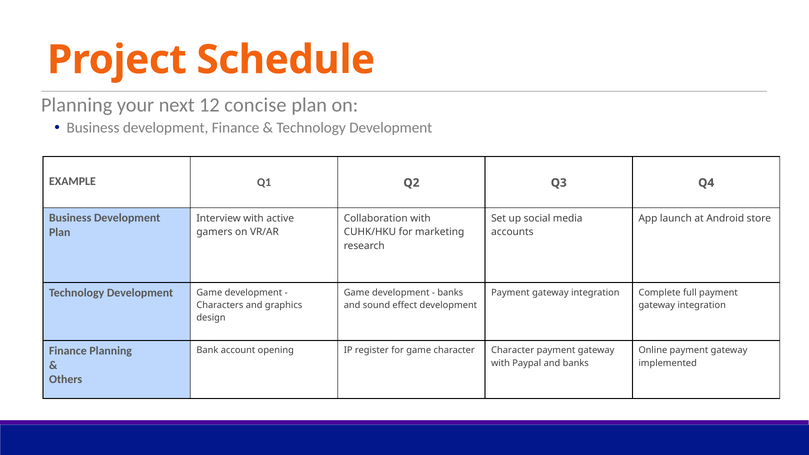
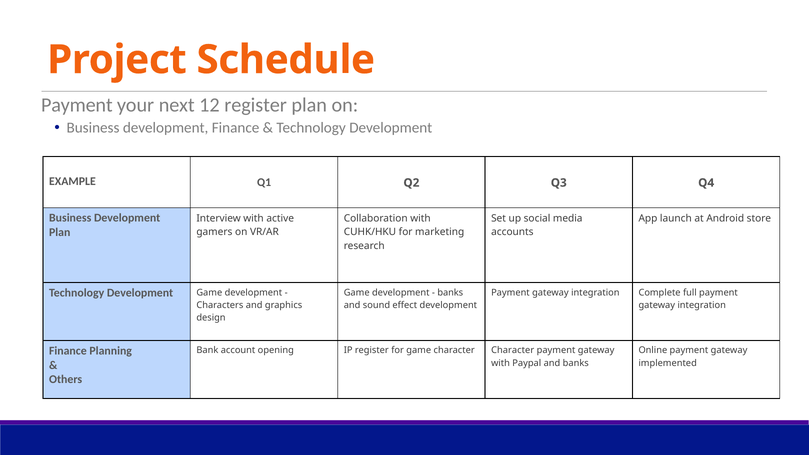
Planning at (77, 105): Planning -> Payment
12 concise: concise -> register
